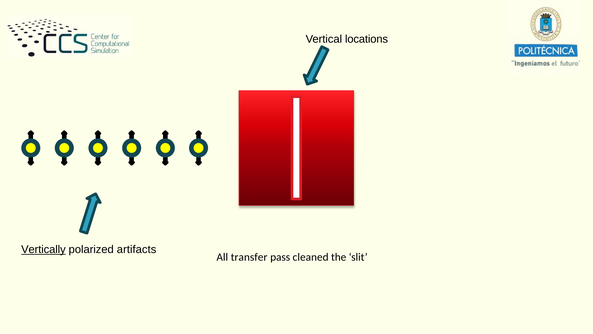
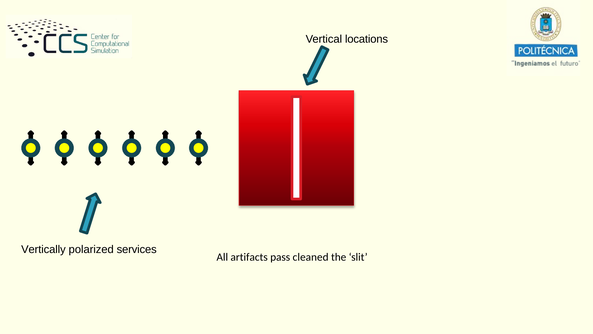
Vertically underline: present -> none
artifacts: artifacts -> services
transfer: transfer -> artifacts
